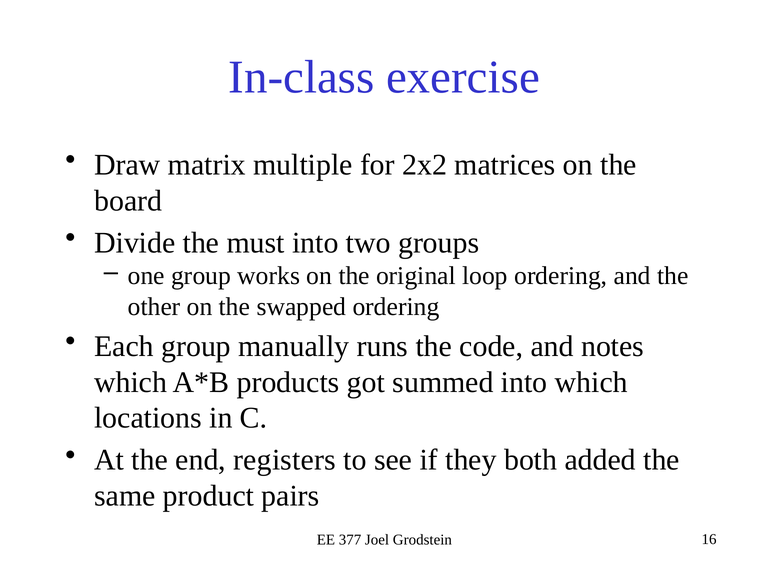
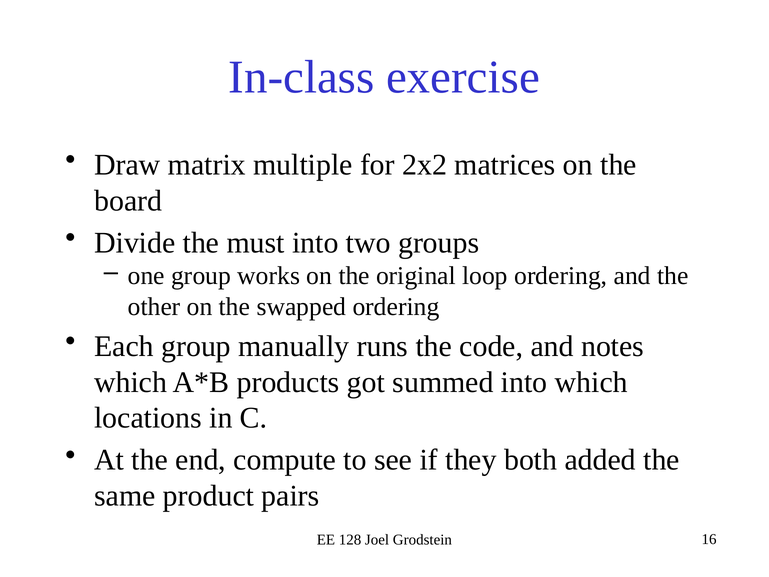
registers: registers -> compute
377: 377 -> 128
